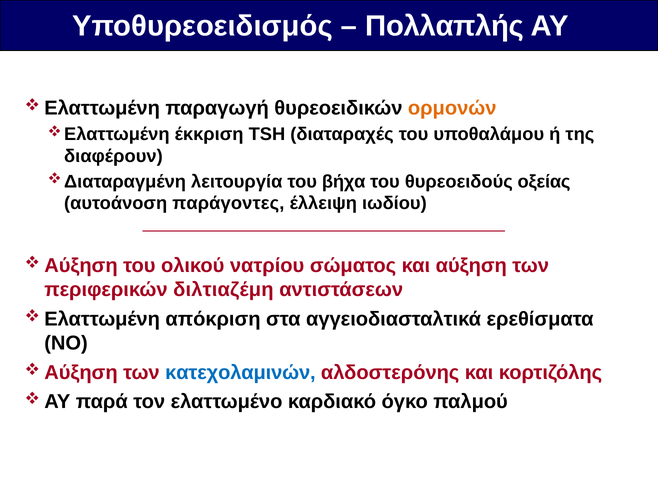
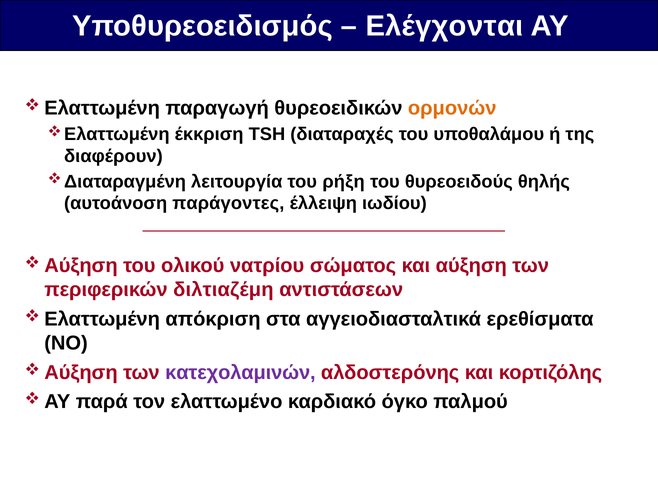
Πολλαπλής: Πολλαπλής -> Ελέγχονται
βήχα: βήχα -> ρήξη
οξείας: οξείας -> θηλής
κατεχολαμινών colour: blue -> purple
